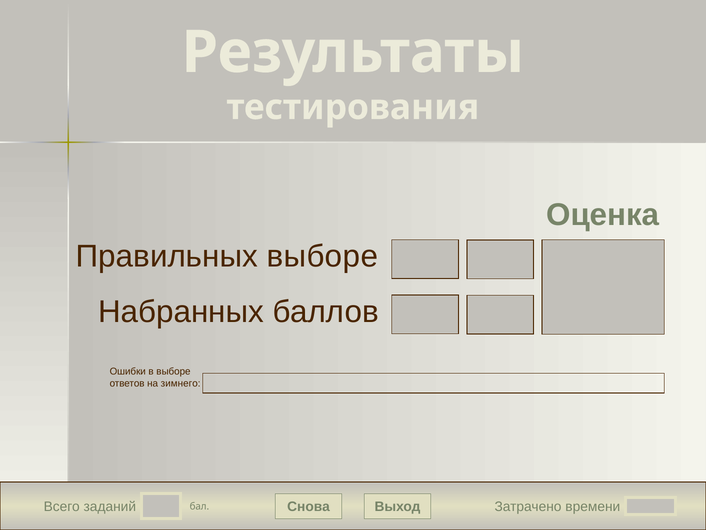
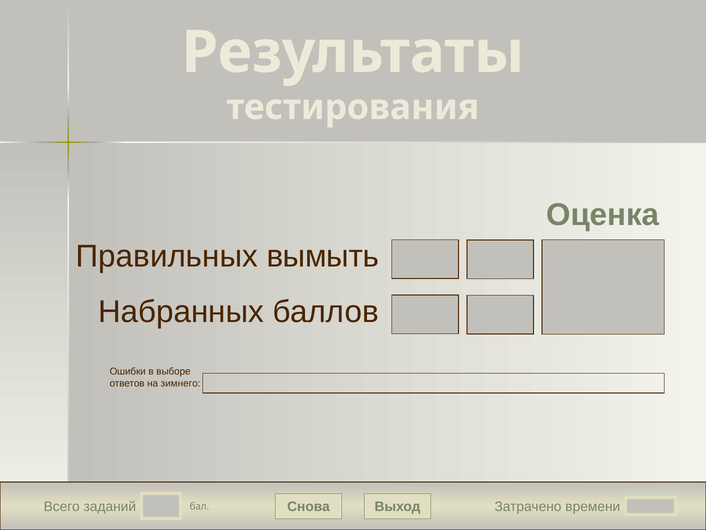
Правильных выборе: выборе -> вымыть
